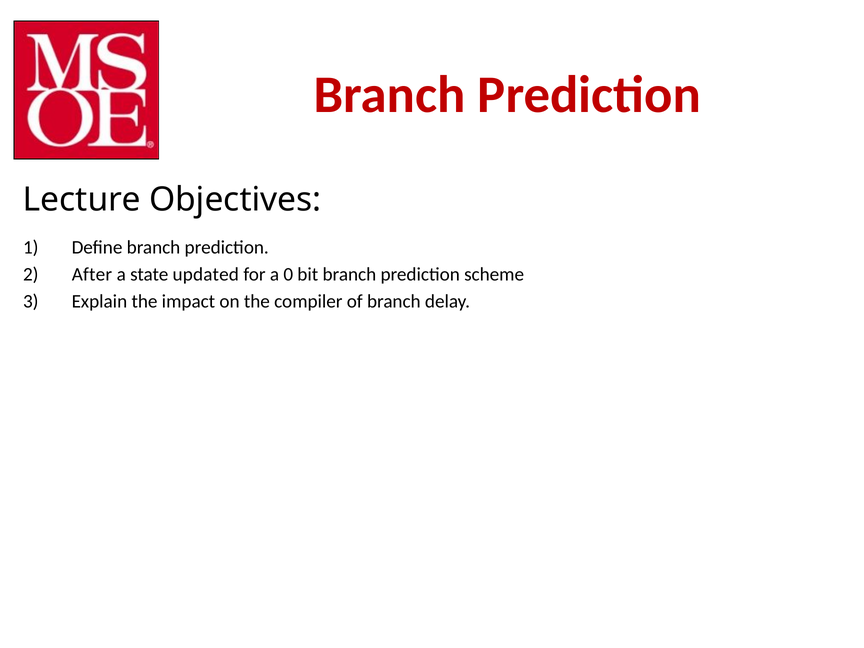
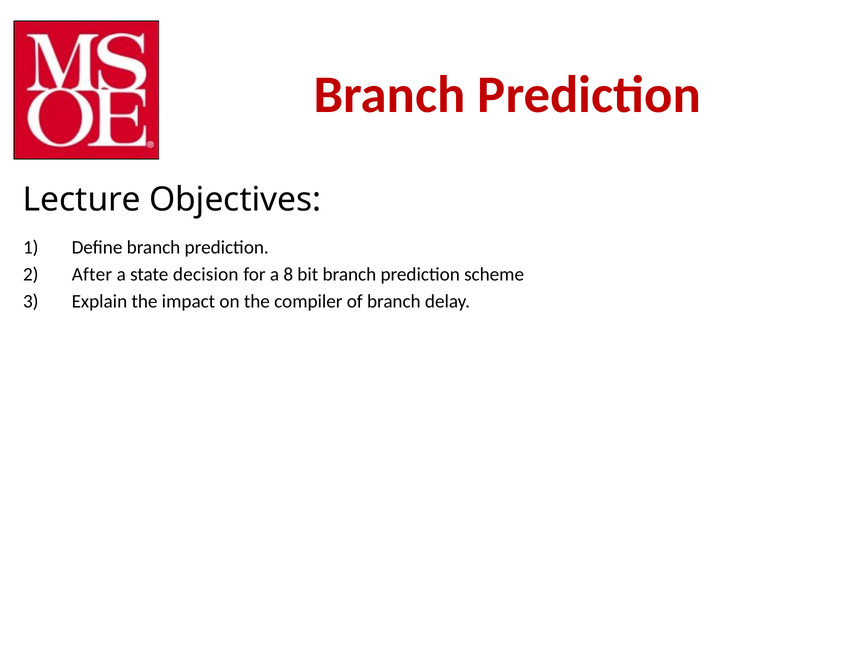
updated: updated -> decision
0: 0 -> 8
